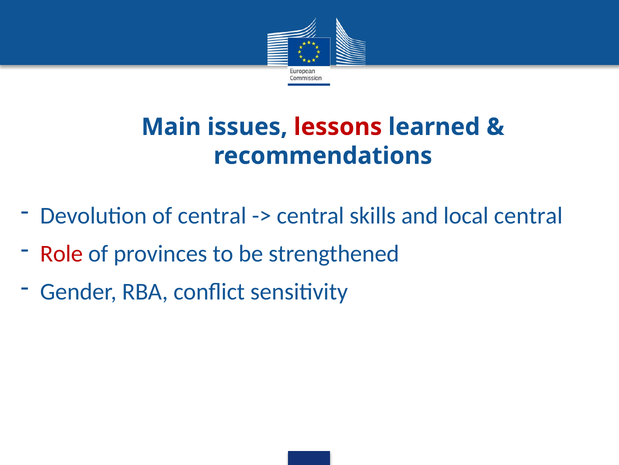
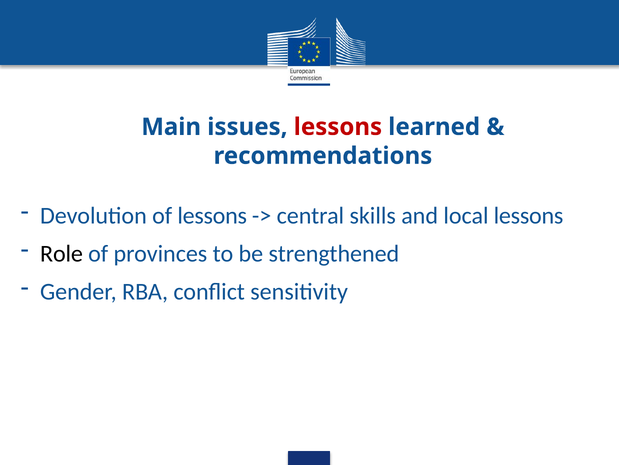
of central: central -> lessons
local central: central -> lessons
Role colour: red -> black
